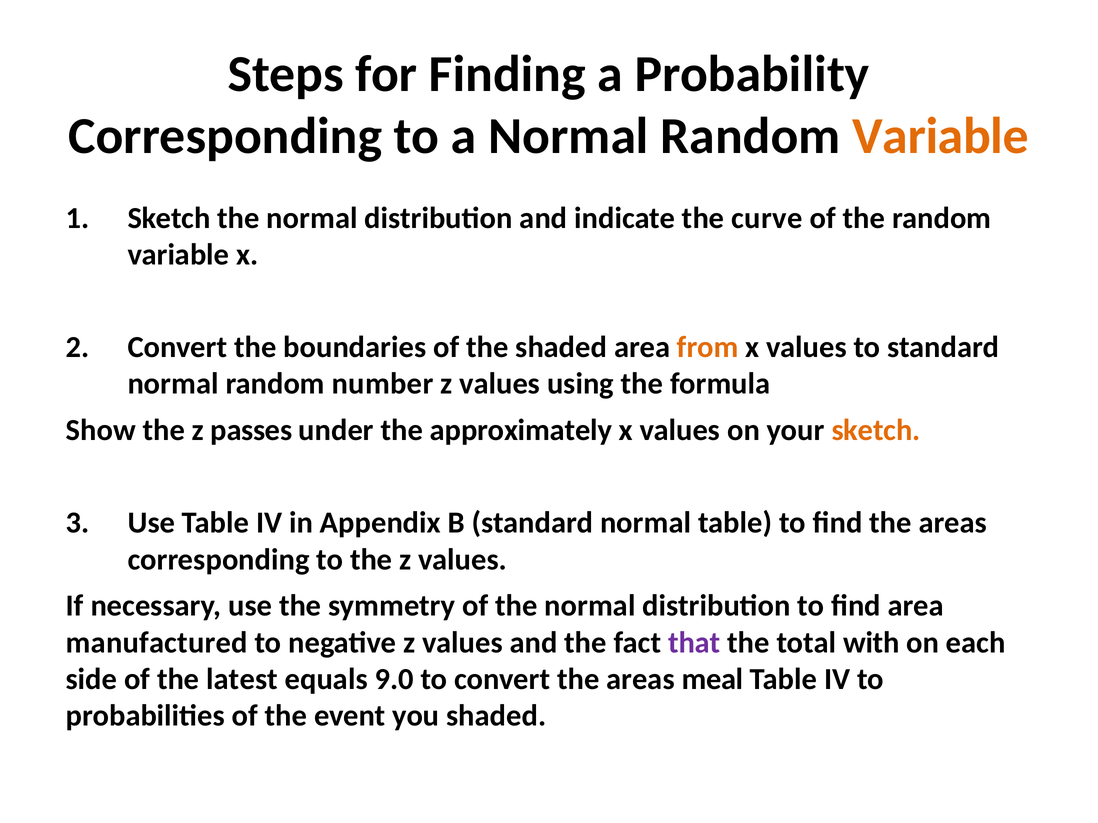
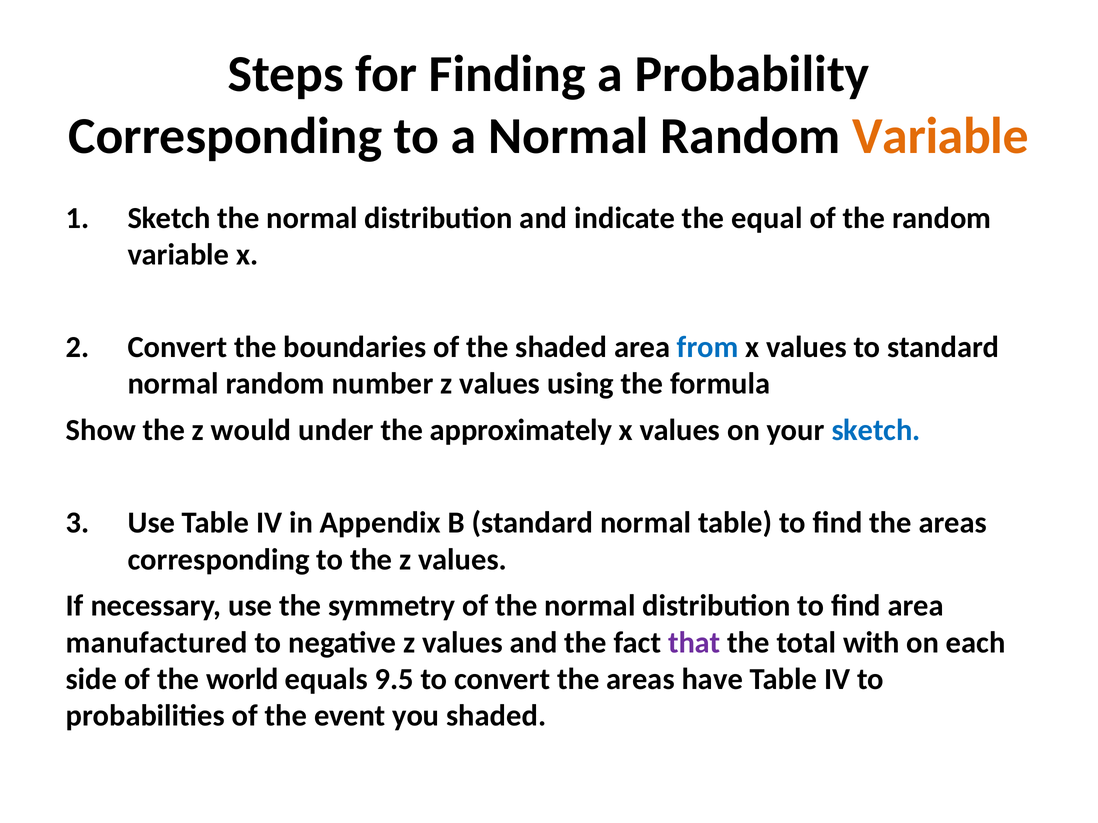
curve: curve -> equal
from colour: orange -> blue
passes: passes -> would
sketch at (876, 430) colour: orange -> blue
latest: latest -> world
9.0: 9.0 -> 9.5
meal: meal -> have
